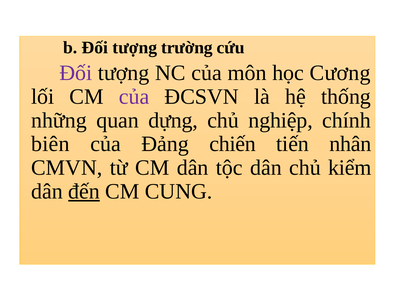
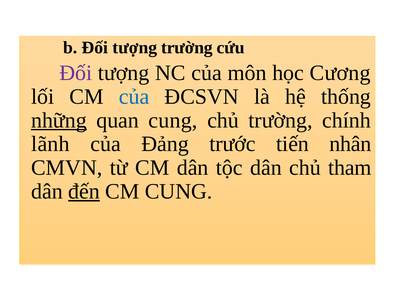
của at (134, 97) colour: purple -> blue
những underline: none -> present
quan dựng: dựng -> cung
chủ nghiệp: nghiệp -> trường
biên: biên -> lãnh
chiến: chiến -> trước
kiểm: kiểm -> tham
